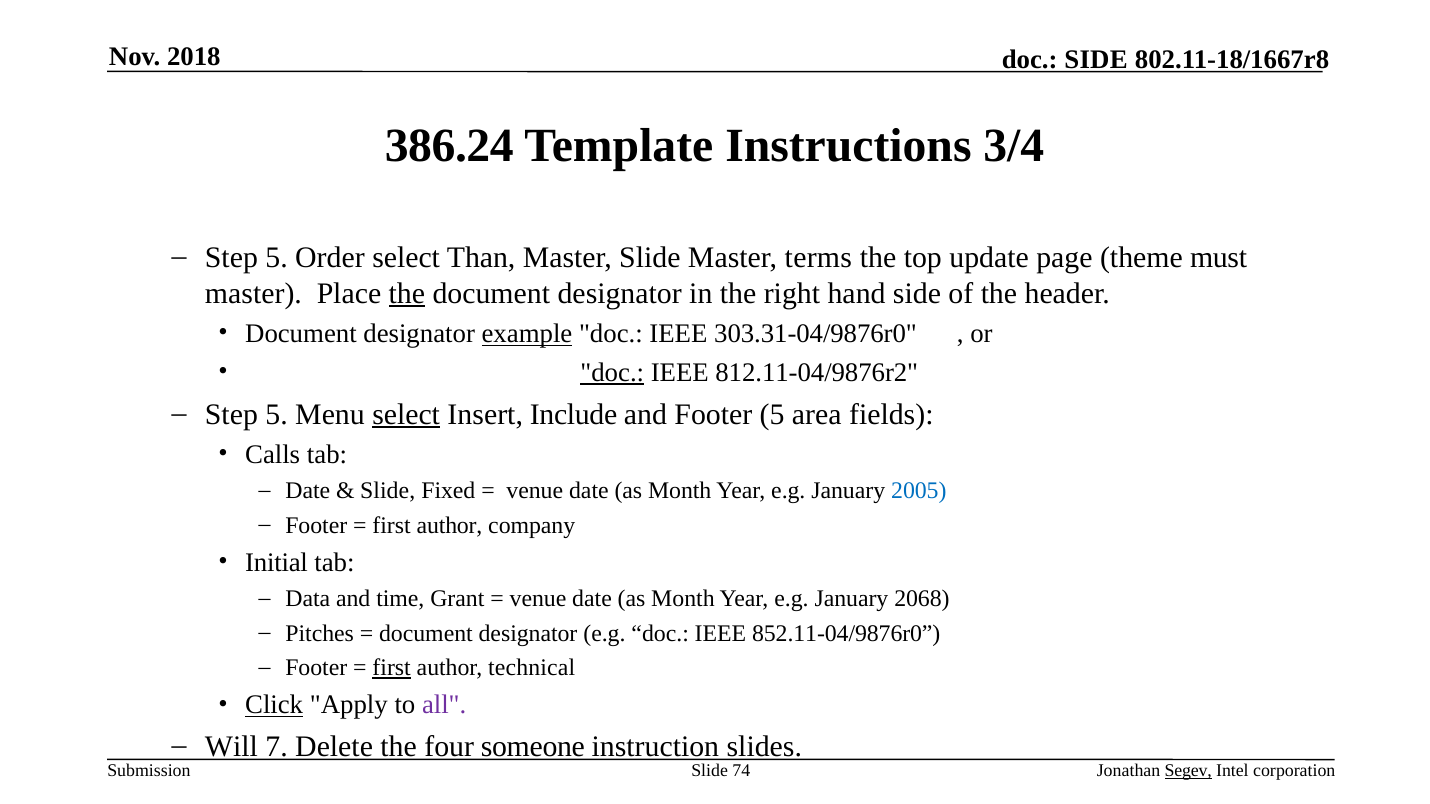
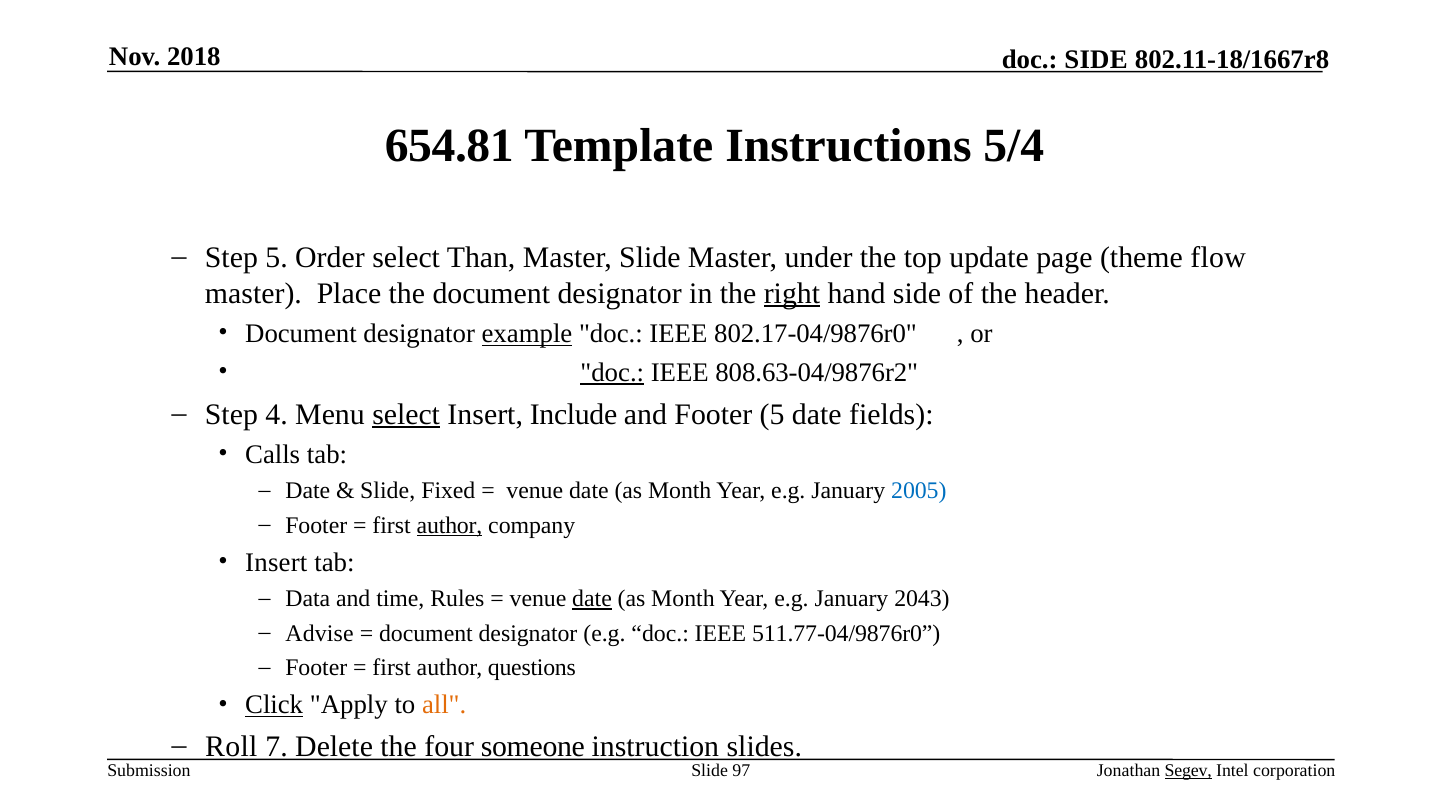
386.24: 386.24 -> 654.81
3/4: 3/4 -> 5/4
terms: terms -> under
must: must -> flow
the at (407, 293) underline: present -> none
right underline: none -> present
303.31-04/9876r0: 303.31-04/9876r0 -> 802.17-04/9876r0
812.11-04/9876r2: 812.11-04/9876r2 -> 808.63-04/9876r2
5 at (277, 414): 5 -> 4
5 area: area -> date
author at (450, 526) underline: none -> present
Initial at (277, 563): Initial -> Insert
Grant: Grant -> Rules
date at (592, 599) underline: none -> present
2068: 2068 -> 2043
Pitches: Pitches -> Advise
852.11-04/9876r0: 852.11-04/9876r0 -> 511.77-04/9876r0
first at (392, 668) underline: present -> none
technical: technical -> questions
all colour: purple -> orange
Will: Will -> Roll
74: 74 -> 97
